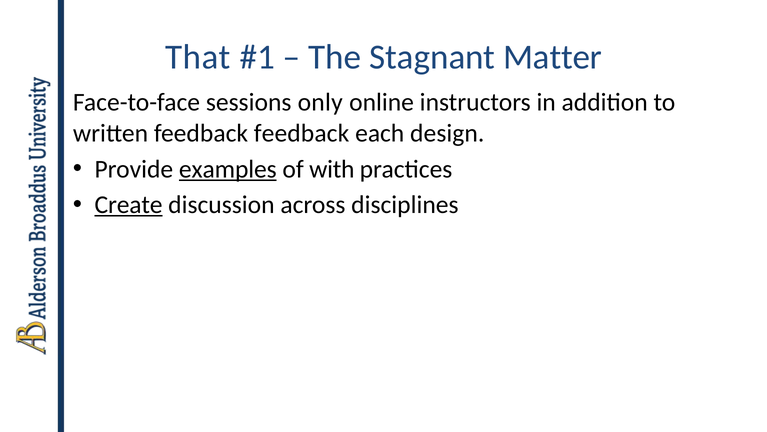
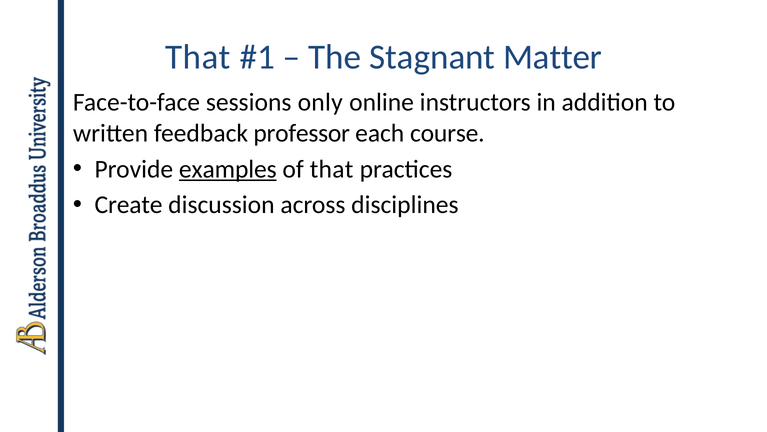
feedback feedback: feedback -> professor
design: design -> course
of with: with -> that
Create underline: present -> none
